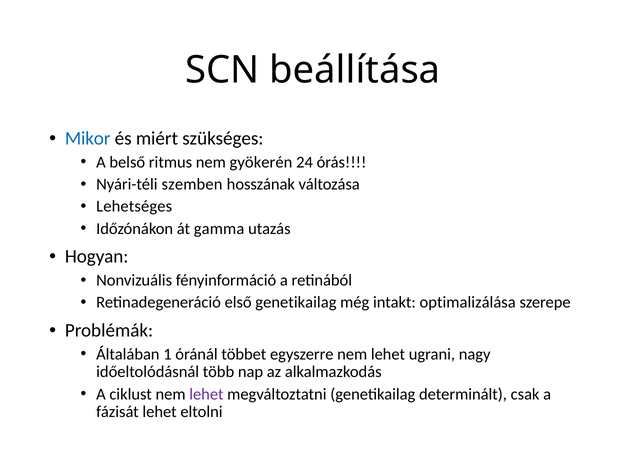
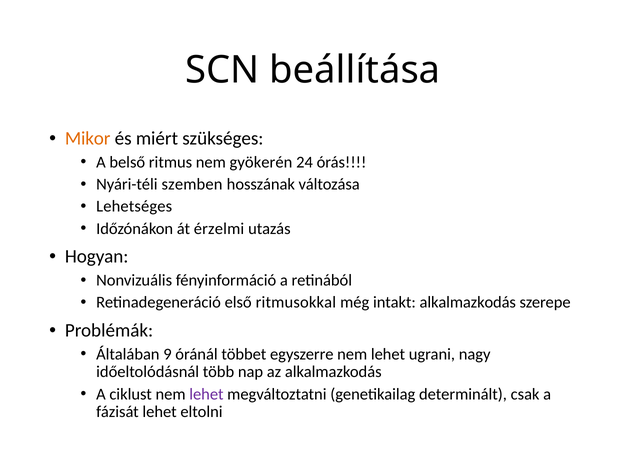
Mikor colour: blue -> orange
gamma: gamma -> érzelmi
első genetikailag: genetikailag -> ritmusokkal
intakt optimalizálása: optimalizálása -> alkalmazkodás
1: 1 -> 9
